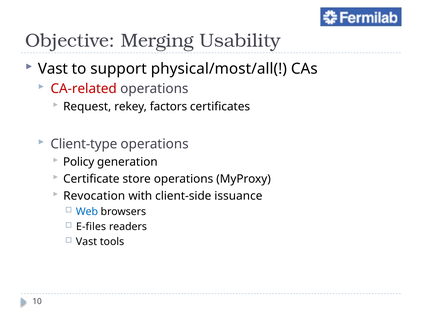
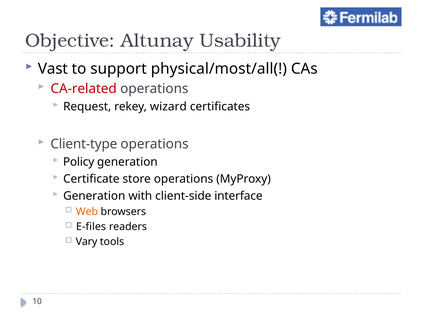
Merging: Merging -> Altunay
factors: factors -> wizard
Revocation at (94, 196): Revocation -> Generation
issuance: issuance -> interface
Web colour: blue -> orange
Vast at (86, 241): Vast -> Vary
